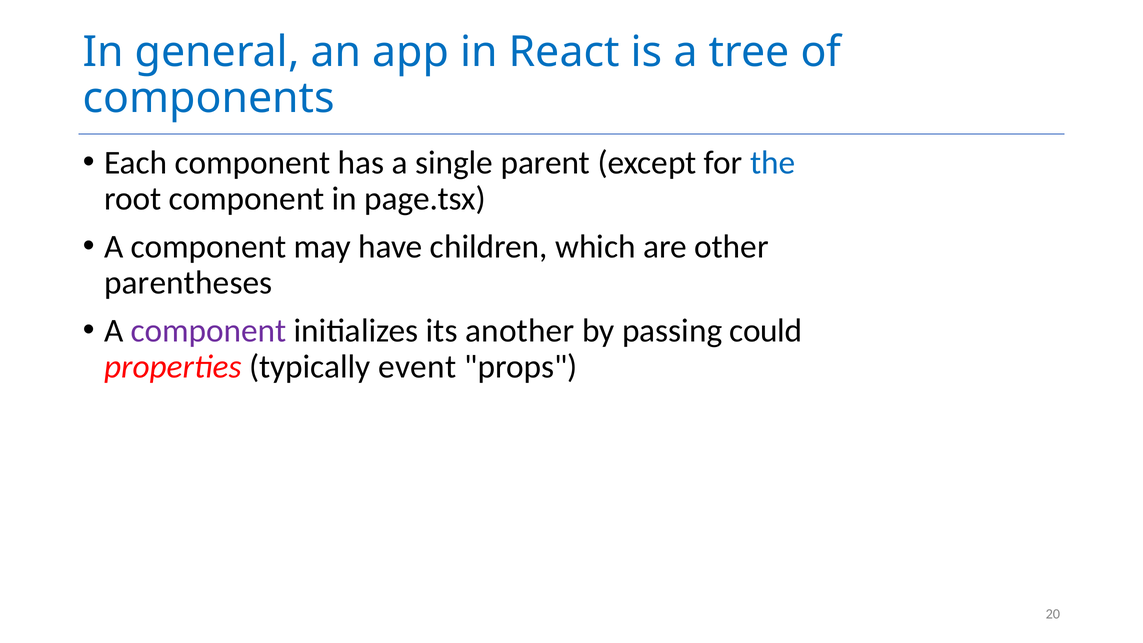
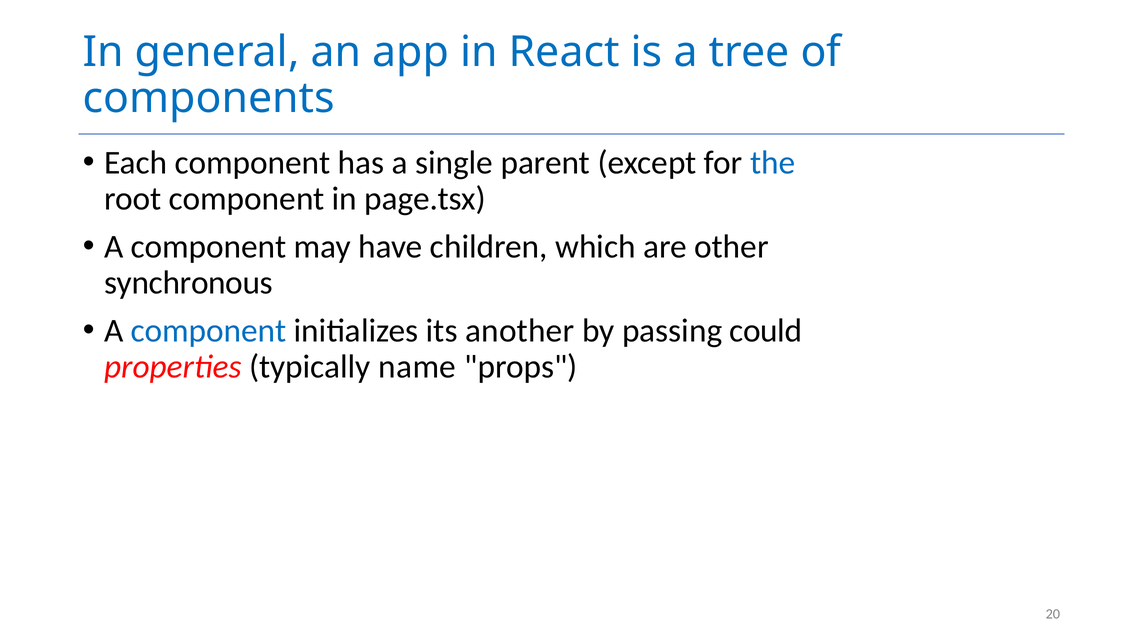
parentheses: parentheses -> synchronous
component at (209, 331) colour: purple -> blue
event: event -> name
